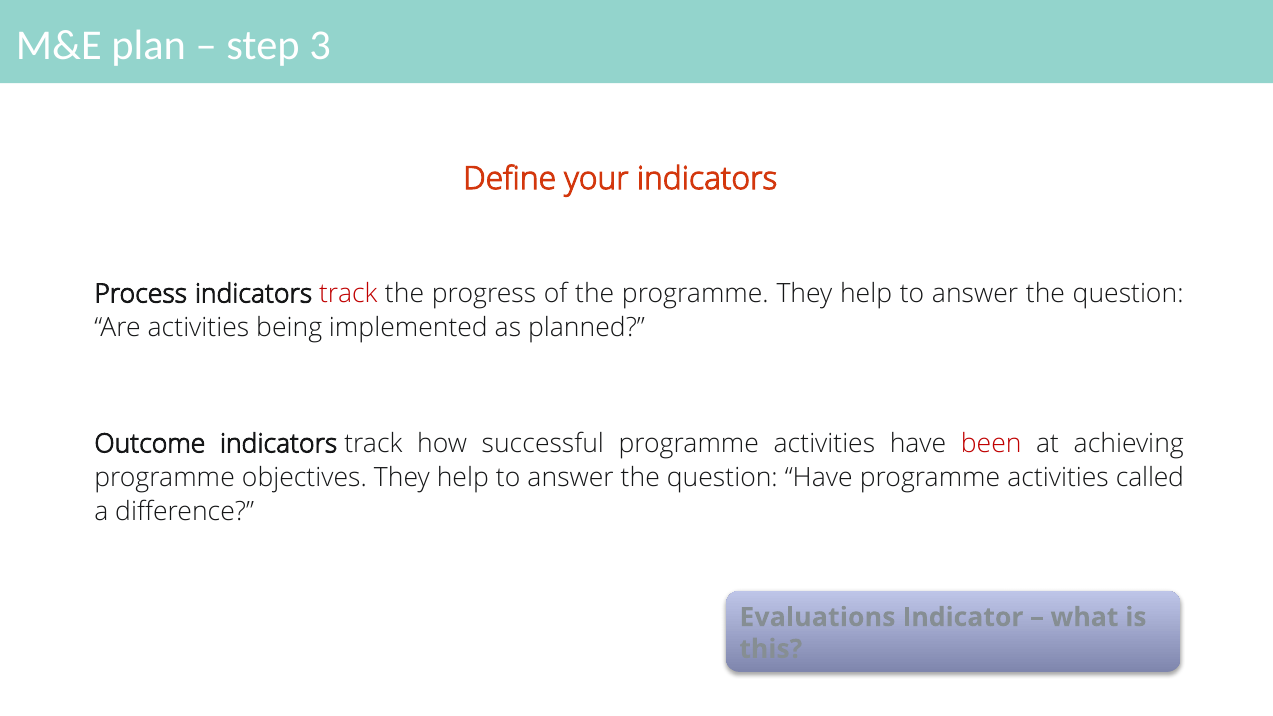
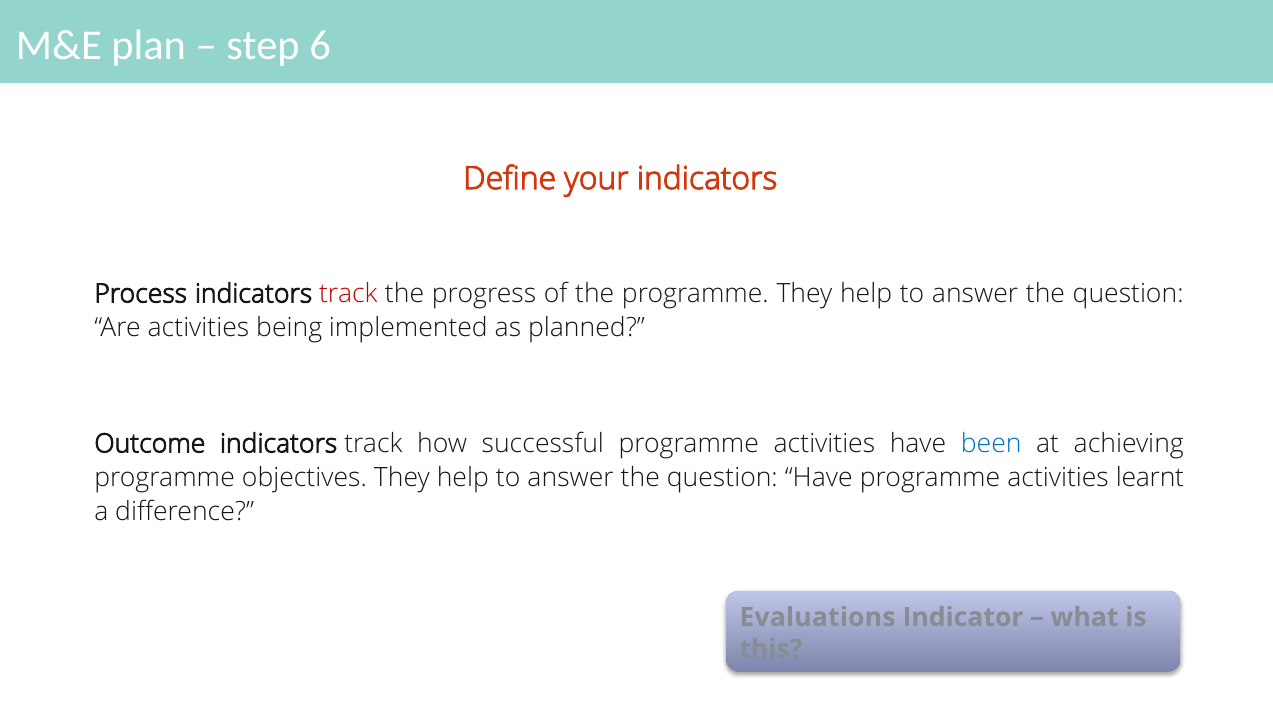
3: 3 -> 6
been colour: red -> blue
called: called -> learnt
